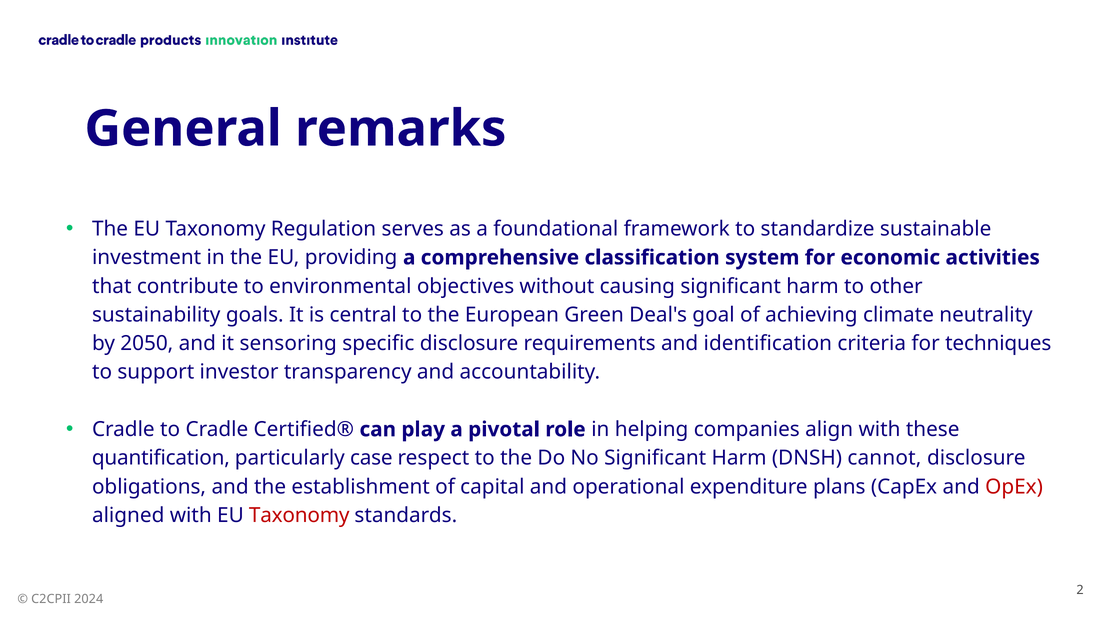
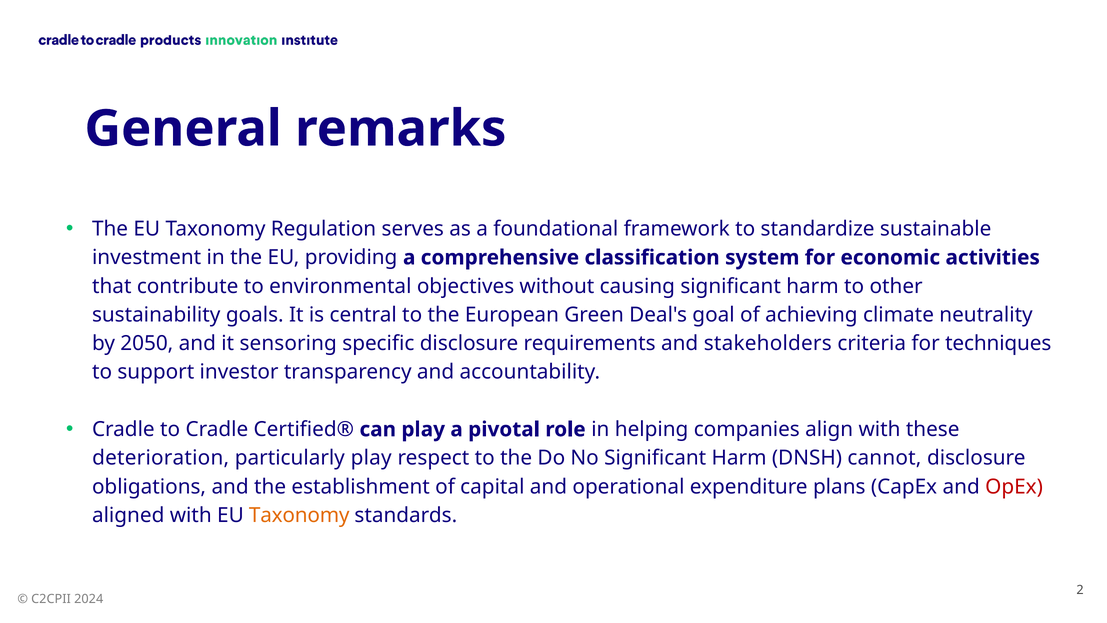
identification: identification -> stakeholders
quantification: quantification -> deterioration
particularly case: case -> play
Taxonomy at (299, 515) colour: red -> orange
